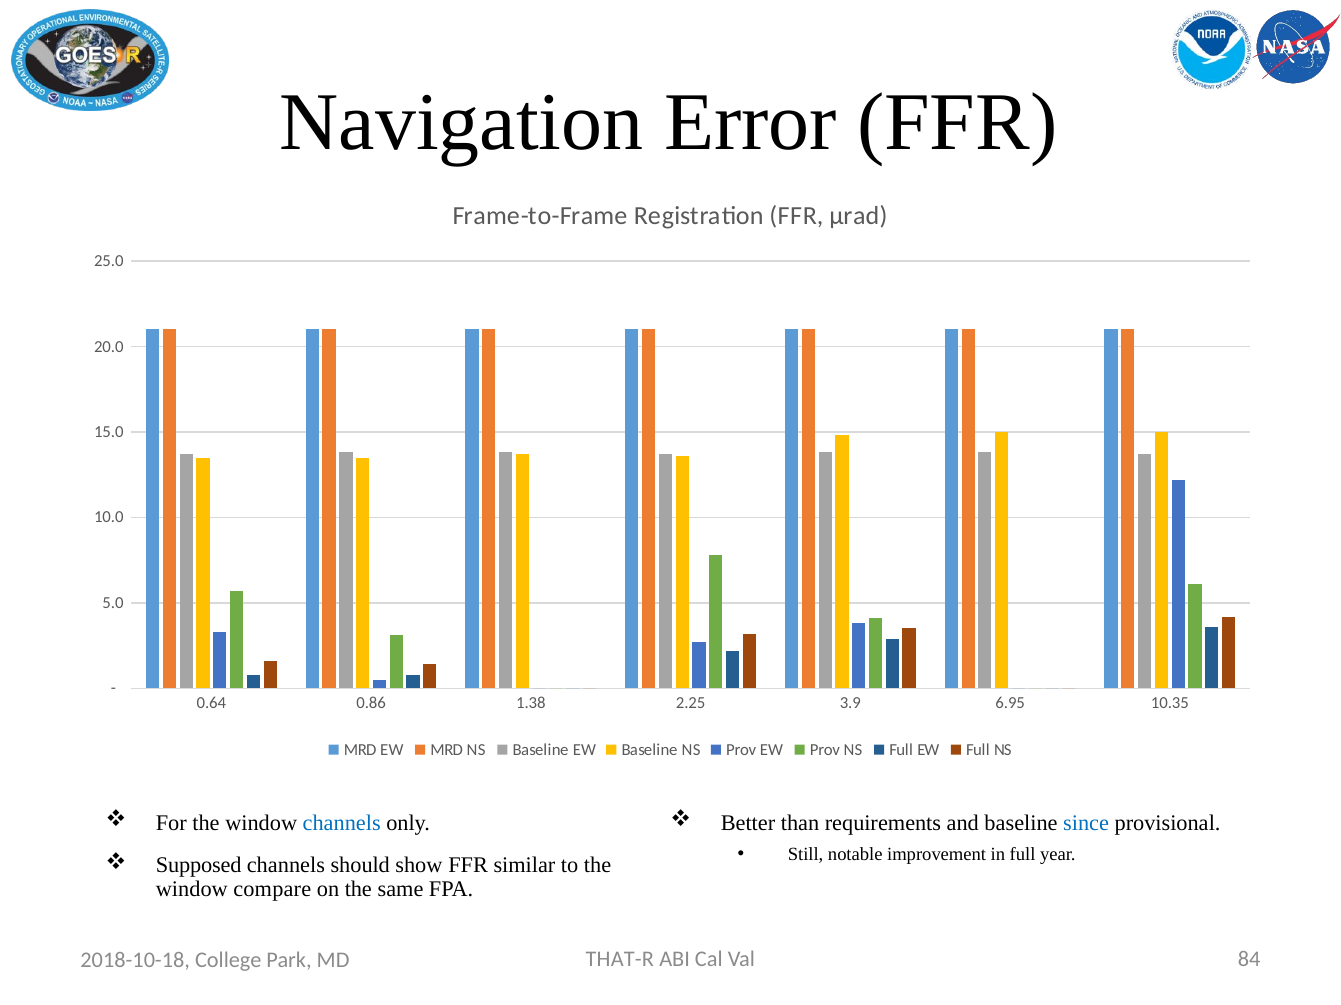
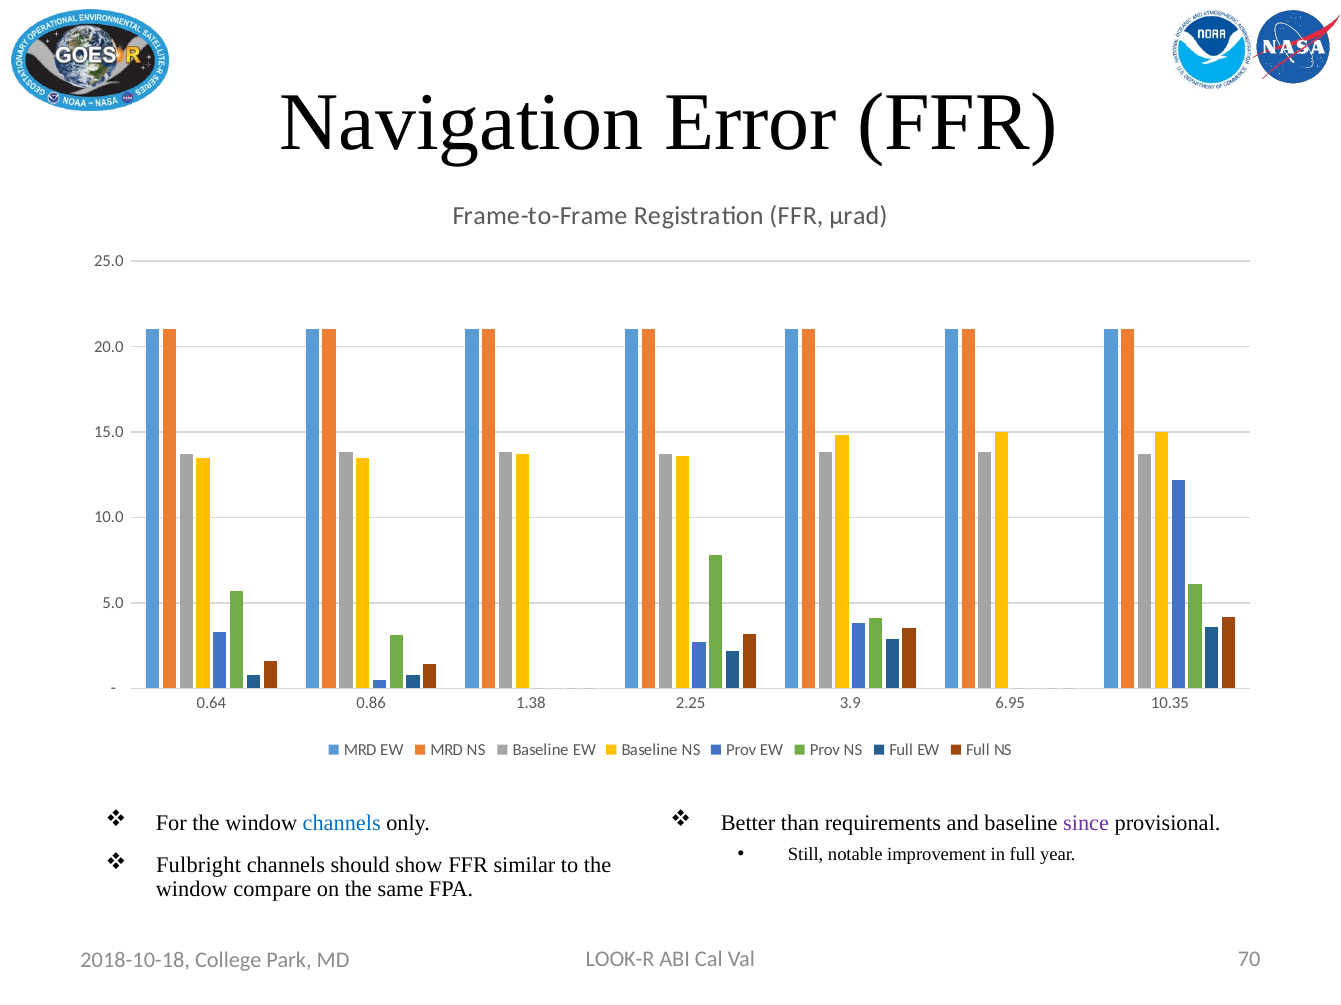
since colour: blue -> purple
Supposed: Supposed -> Fulbright
THAT-R: THAT-R -> LOOK-R
84: 84 -> 70
